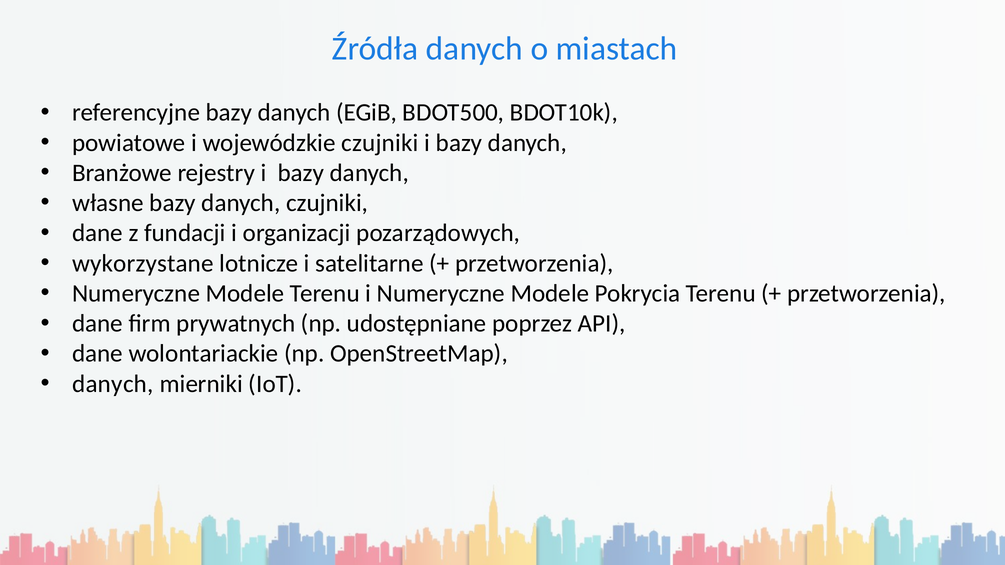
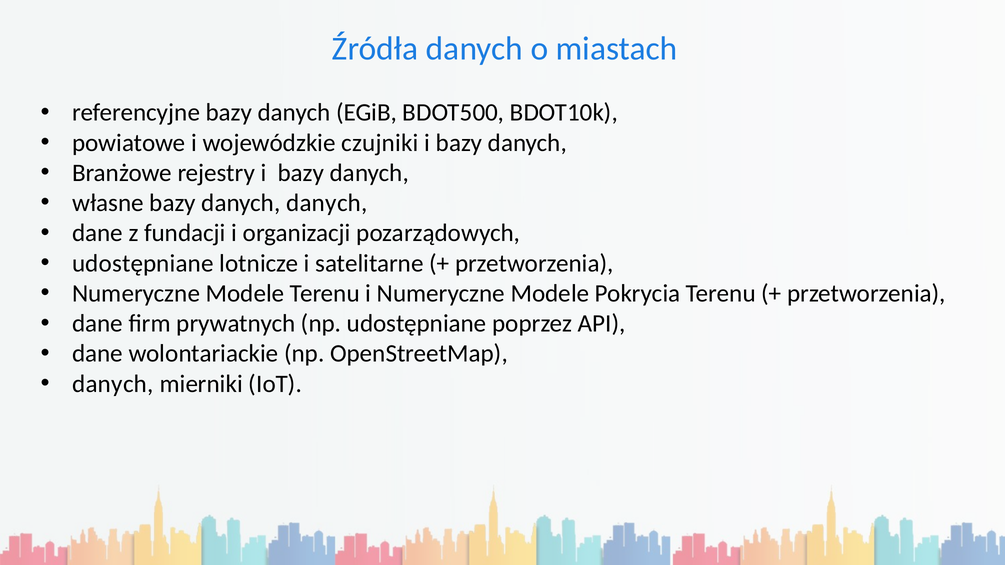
danych czujniki: czujniki -> danych
wykorzystane at (143, 263): wykorzystane -> udostępniane
